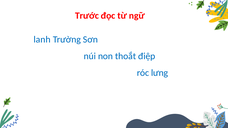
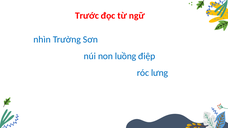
lanh: lanh -> nhìn
thoắt: thoắt -> luồng
